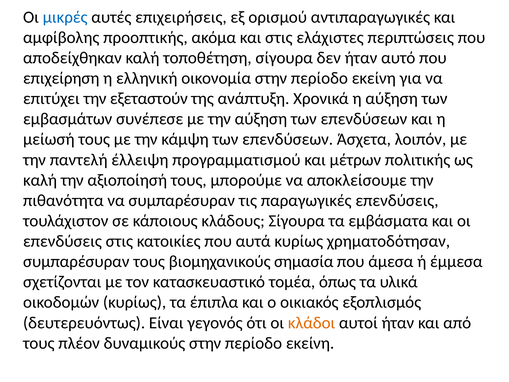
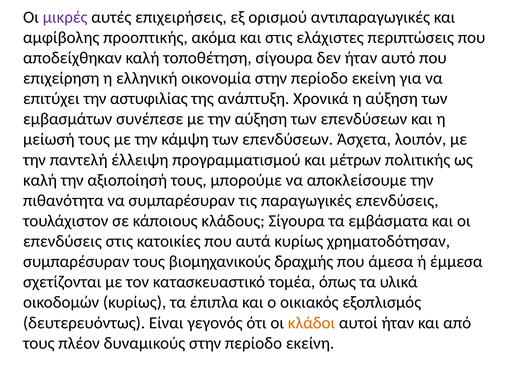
μικρές colour: blue -> purple
εξεταστούν: εξεταστούν -> αστυφιλίας
σημασία: σημασία -> δραχμής
